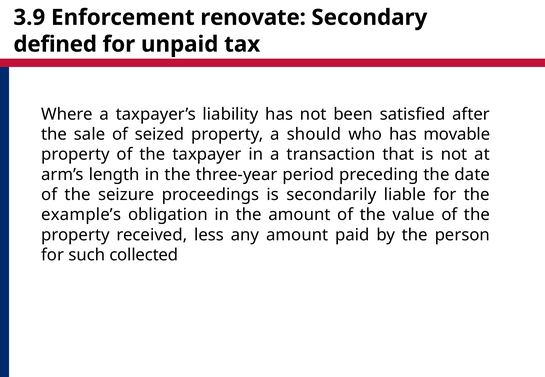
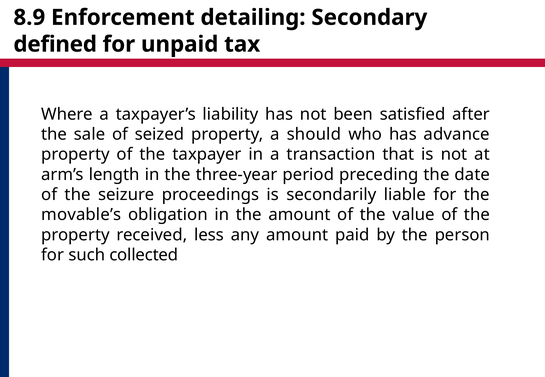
3.9: 3.9 -> 8.9
renovate: renovate -> detailing
movable: movable -> advance
example’s: example’s -> movable’s
